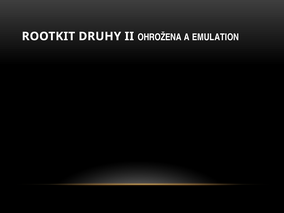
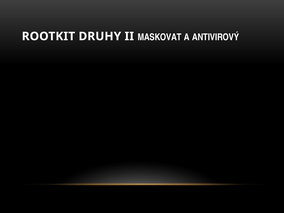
OHROŽENA: OHROŽENA -> MASKOVAT
EMULATION: EMULATION -> ANTIVIROVÝ
